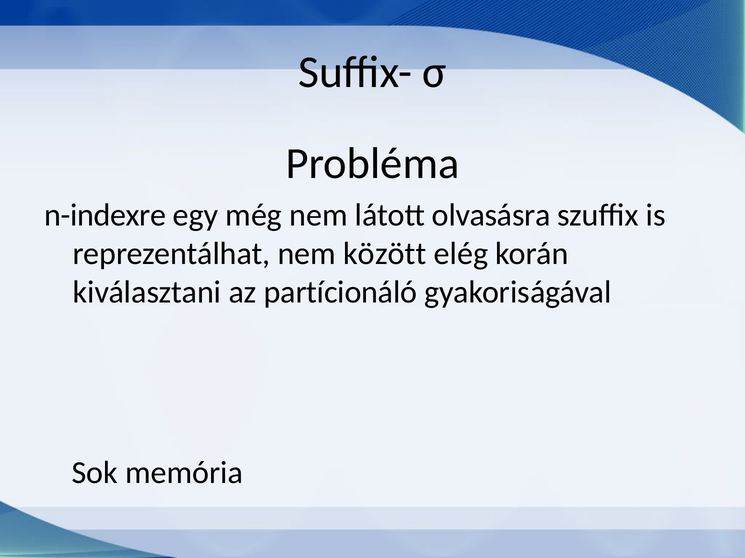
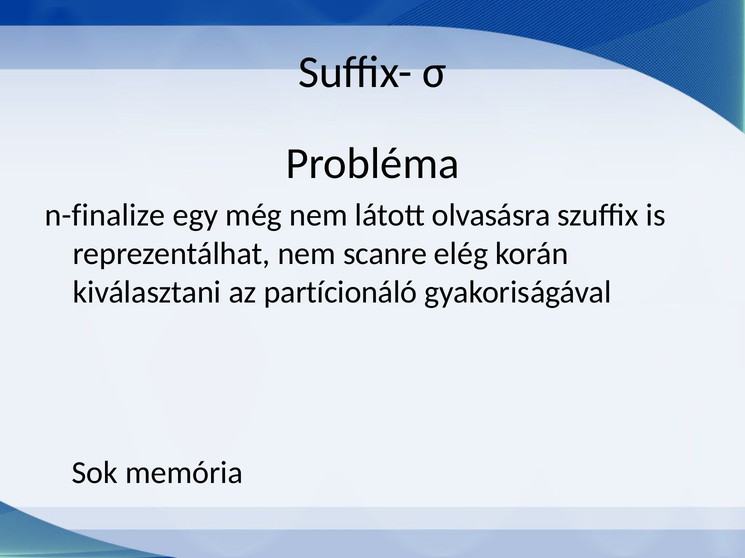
n-indexre: n-indexre -> n-finalize
között: között -> scanre
